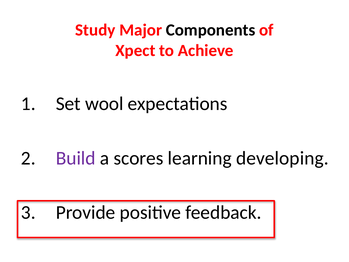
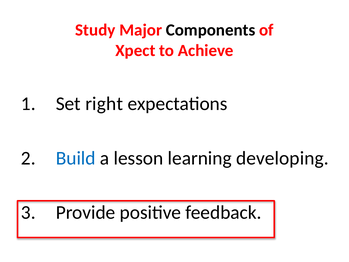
wool: wool -> right
Build colour: purple -> blue
scores: scores -> lesson
